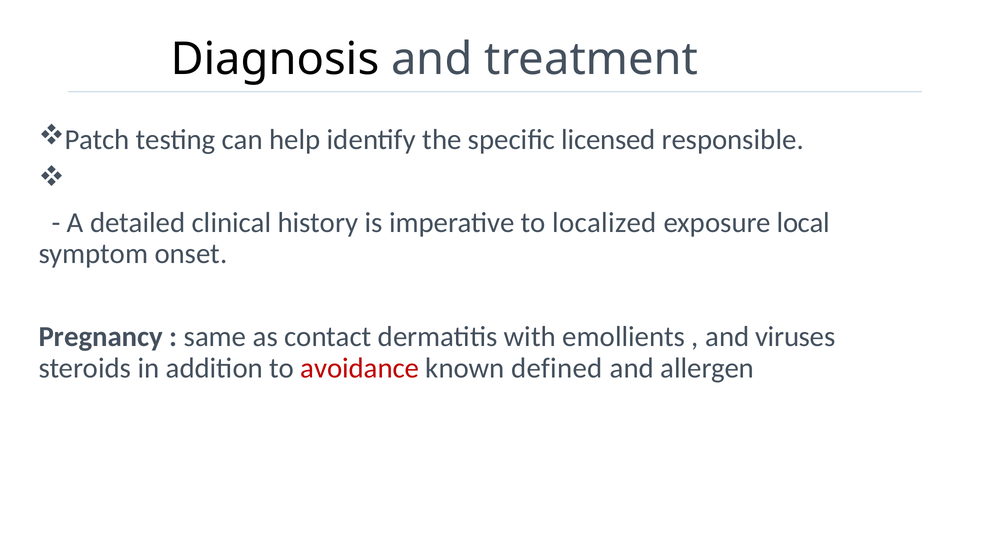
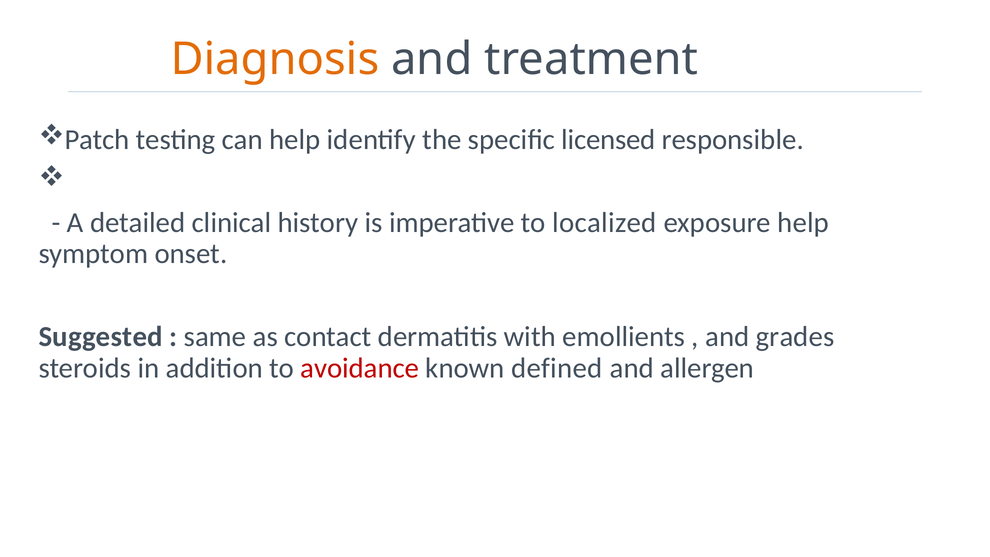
Diagnosis colour: black -> orange
exposure local: local -> help
Pregnancy: Pregnancy -> Suggested
viruses: viruses -> grades
